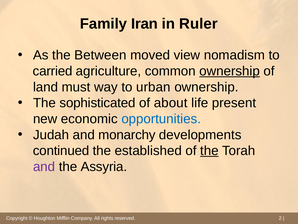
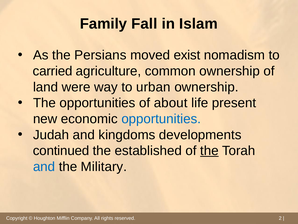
Iran: Iran -> Fall
Ruler: Ruler -> Islam
Between: Between -> Persians
view: view -> exist
ownership at (230, 71) underline: present -> none
must: must -> were
The sophisticated: sophisticated -> opportunities
monarchy: monarchy -> kingdoms
and at (44, 166) colour: purple -> blue
Assyria: Assyria -> Military
